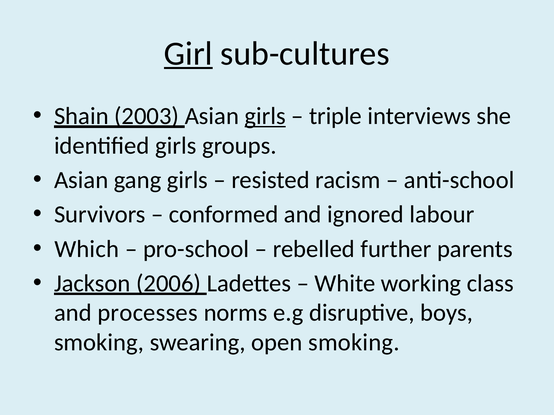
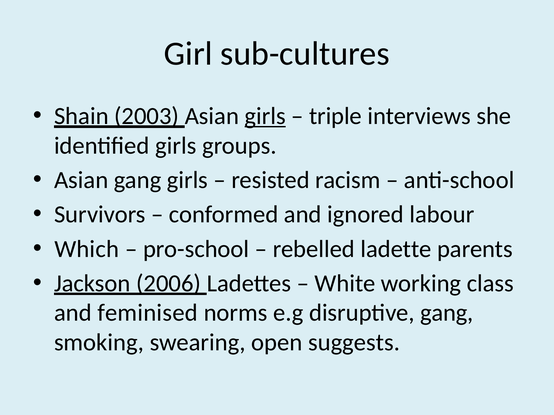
Girl underline: present -> none
further: further -> ladette
processes: processes -> feminised
disruptive boys: boys -> gang
open smoking: smoking -> suggests
